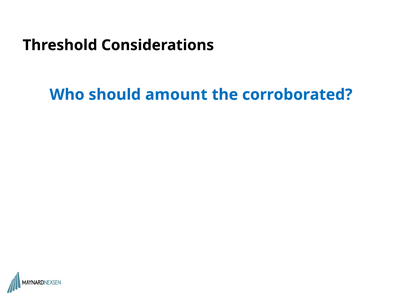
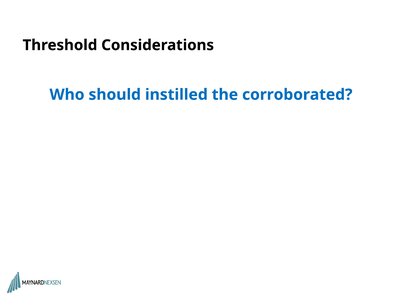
amount: amount -> instilled
